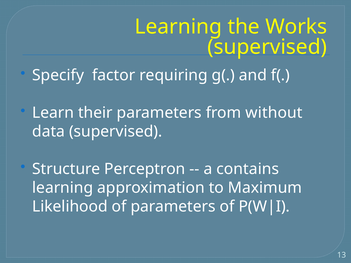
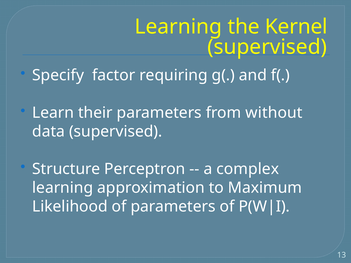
Works: Works -> Kernel
contains: contains -> complex
